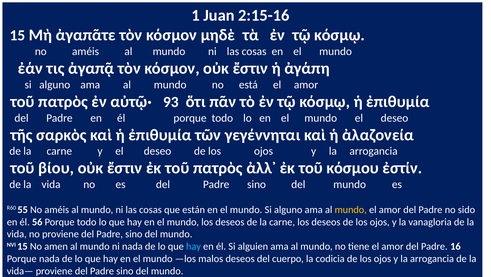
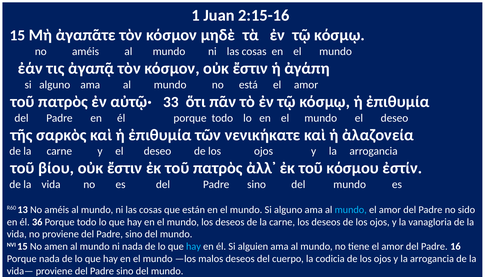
93: 93 -> 33
γεγέννηται: γεγέννηται -> νενικήκατε
55: 55 -> 13
mundo at (351, 210) colour: yellow -> light blue
56: 56 -> 36
